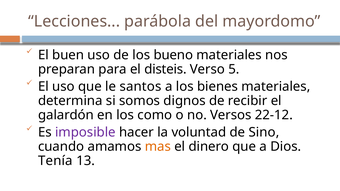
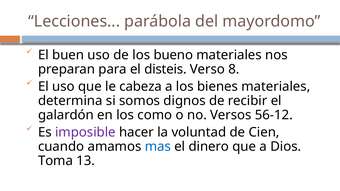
5: 5 -> 8
santos: santos -> cabeza
22-12: 22-12 -> 56-12
Sino: Sino -> Cien
mas colour: orange -> blue
Tenía: Tenía -> Toma
